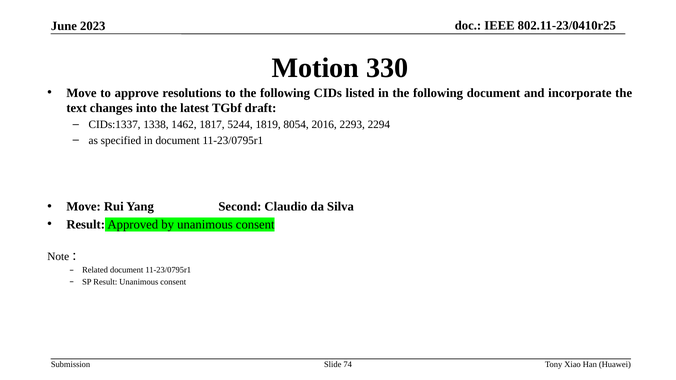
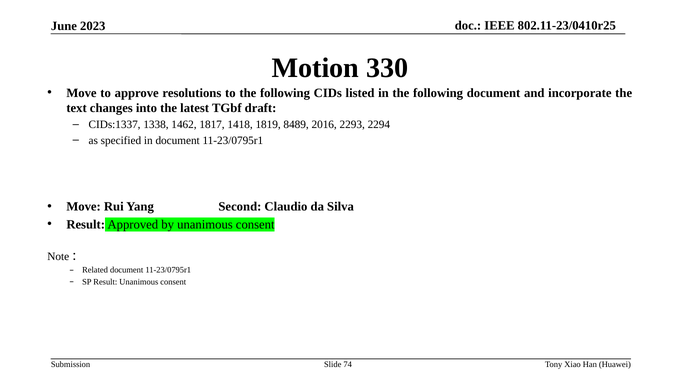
5244: 5244 -> 1418
8054: 8054 -> 8489
